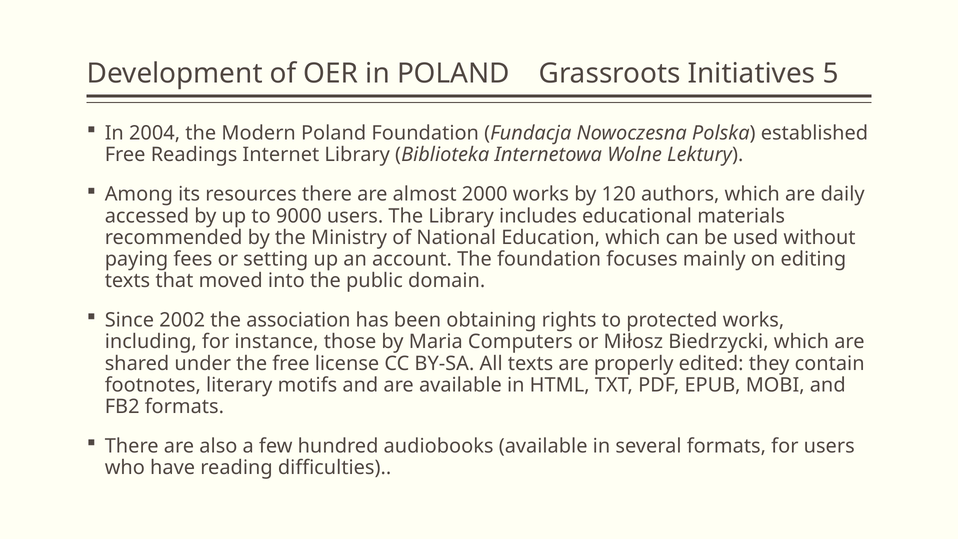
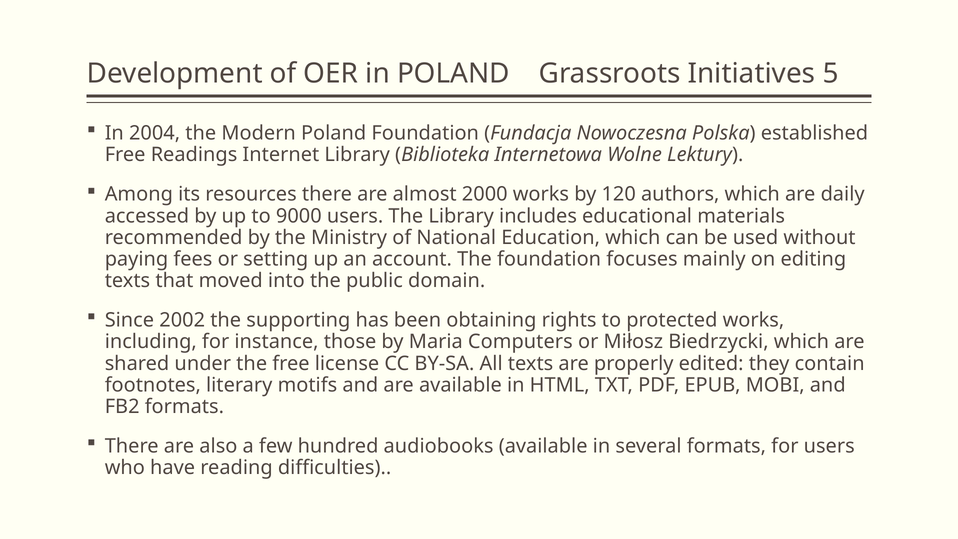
association: association -> supporting
